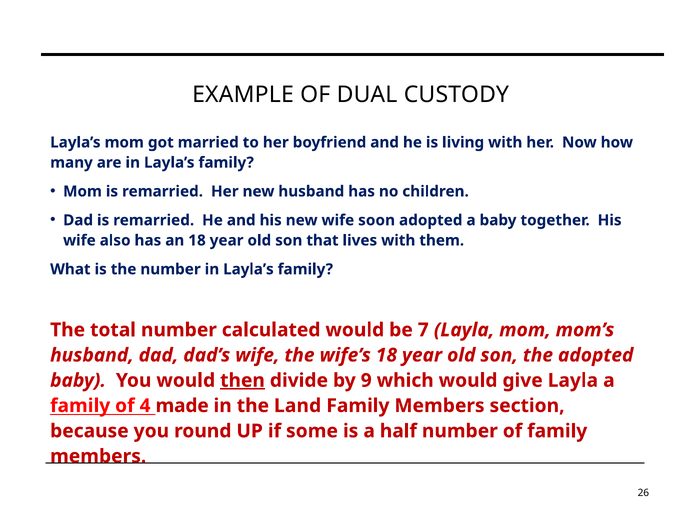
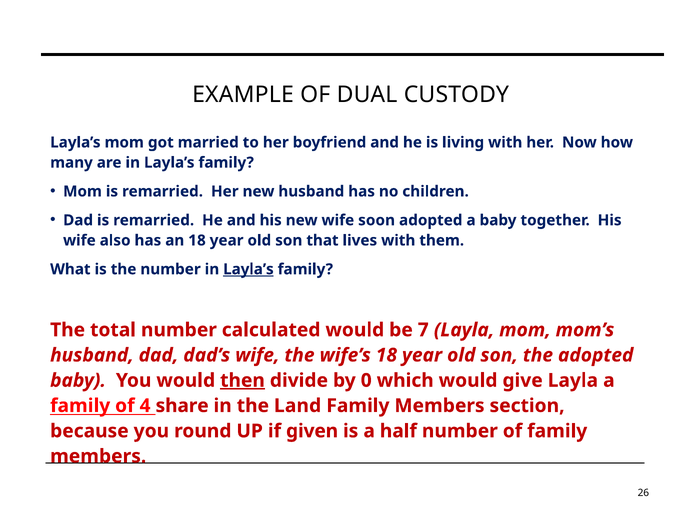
Layla’s at (248, 270) underline: none -> present
9: 9 -> 0
made: made -> share
some: some -> given
